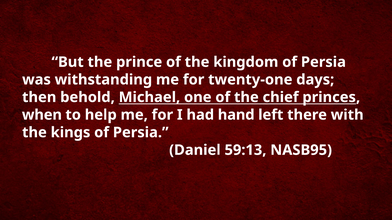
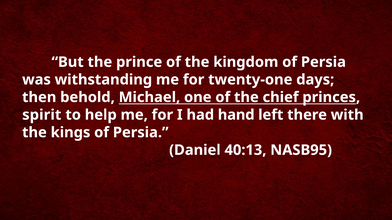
when: when -> spirit
59:13: 59:13 -> 40:13
